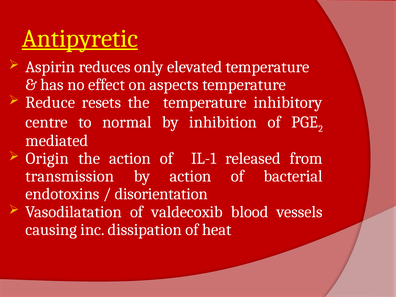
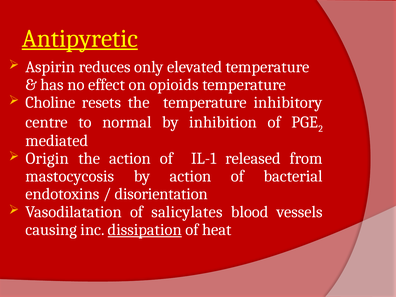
aspects: aspects -> opioids
Reduce: Reduce -> Choline
transmission: transmission -> mastocycosis
valdecoxib: valdecoxib -> salicylates
dissipation underline: none -> present
